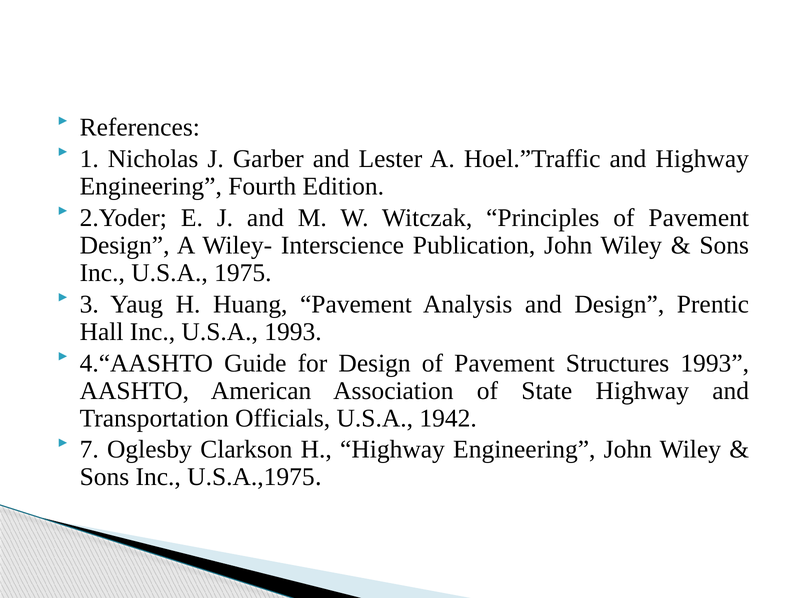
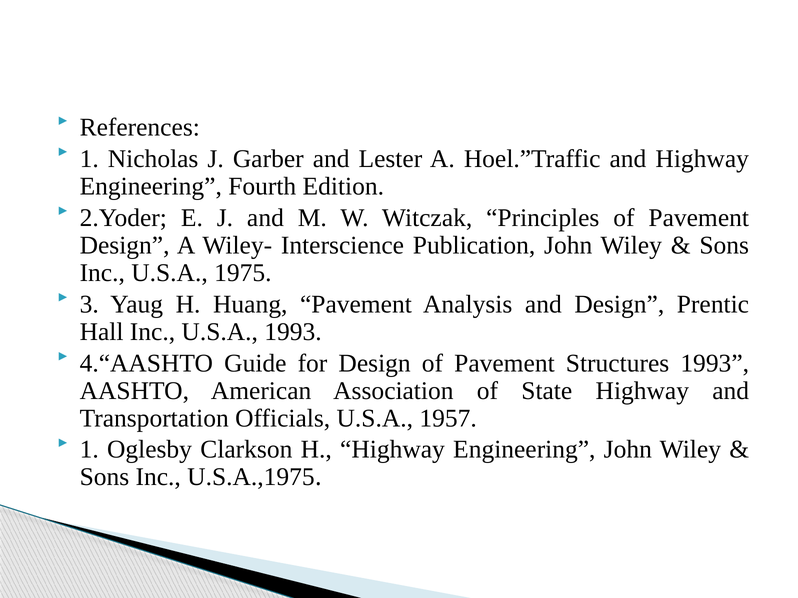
1942: 1942 -> 1957
7 at (89, 450): 7 -> 1
